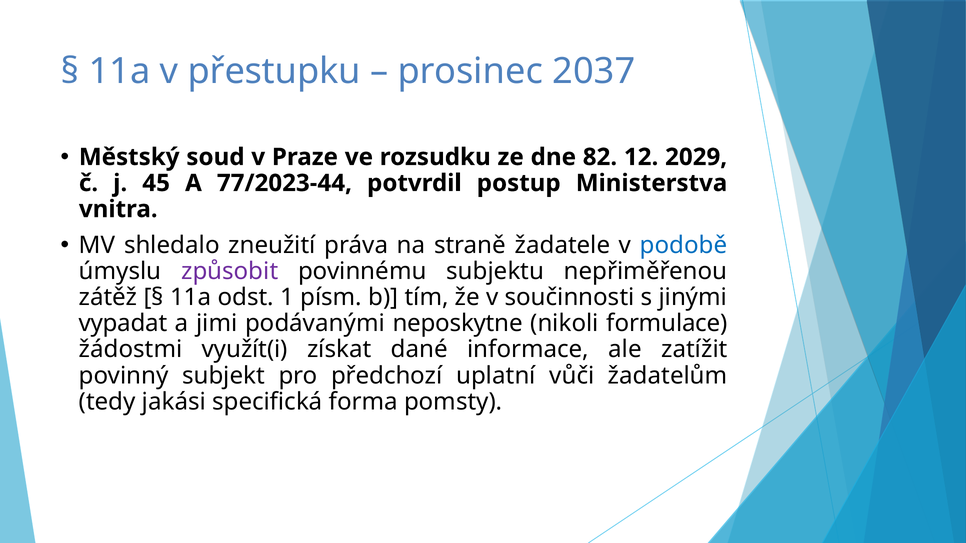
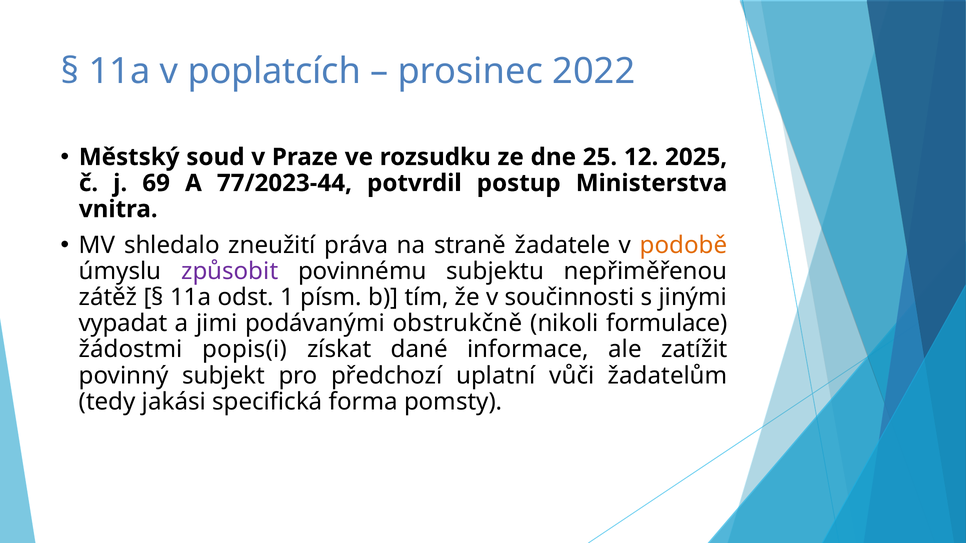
přestupku: přestupku -> poplatcích
2037: 2037 -> 2022
82: 82 -> 25
2029: 2029 -> 2025
45: 45 -> 69
podobě colour: blue -> orange
neposkytne: neposkytne -> obstrukčně
využít(i: využít(i -> popis(i
